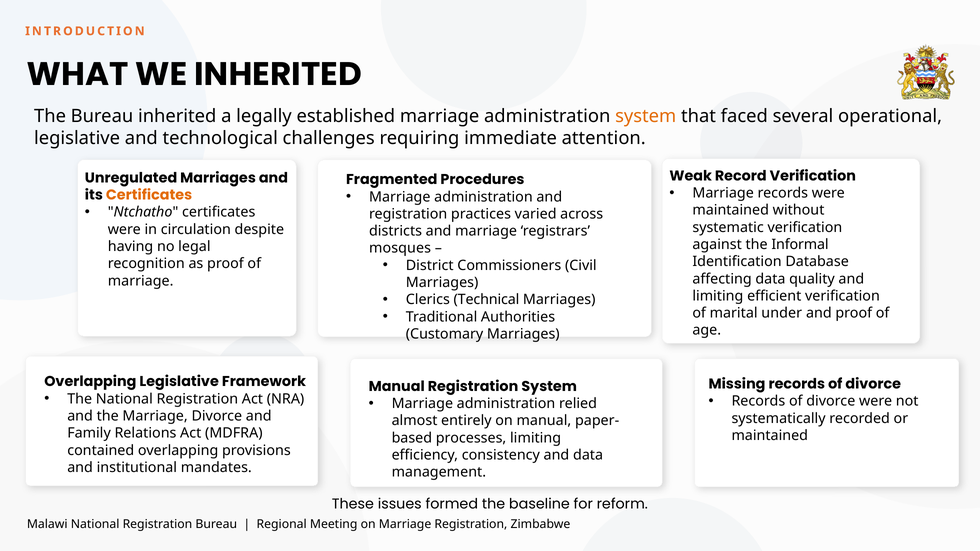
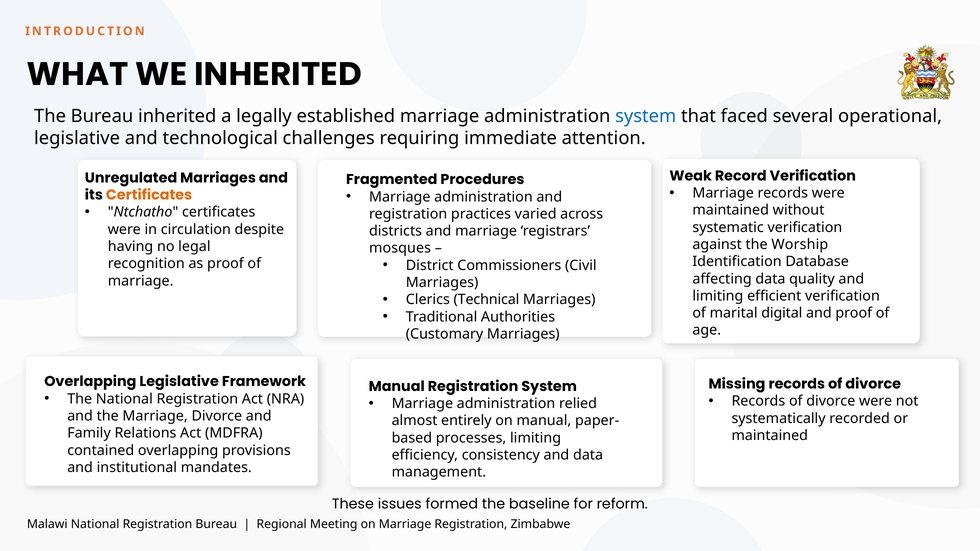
system at (646, 116) colour: orange -> blue
Informal: Informal -> Worship
under: under -> digital
